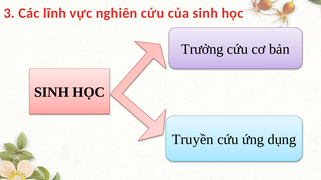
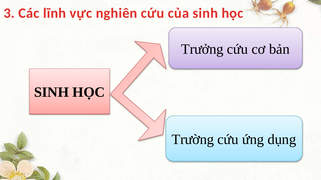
Truyền: Truyền -> Trường
